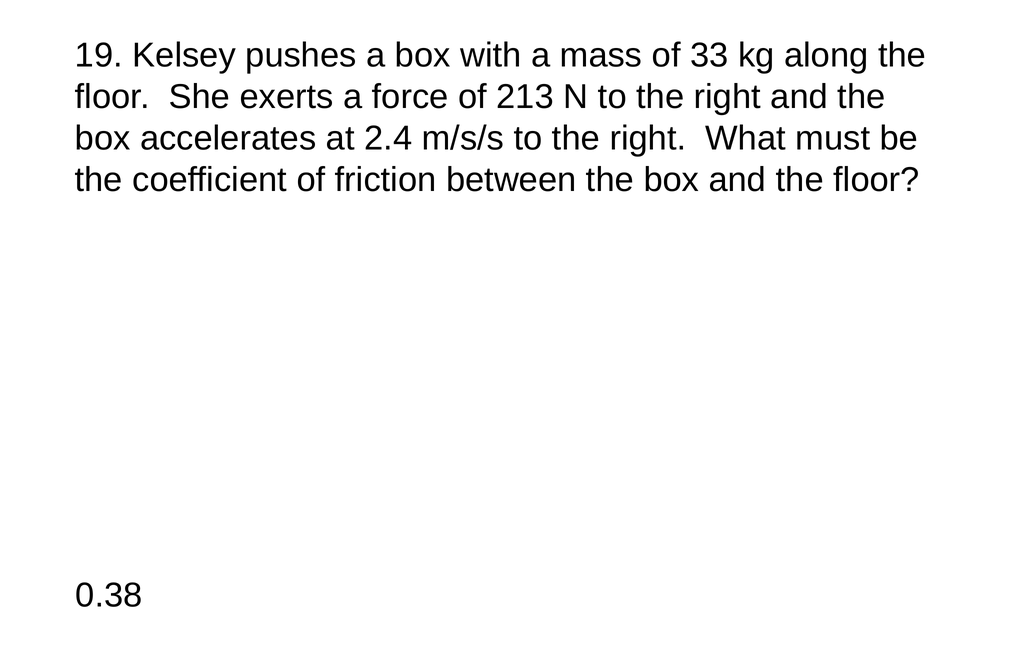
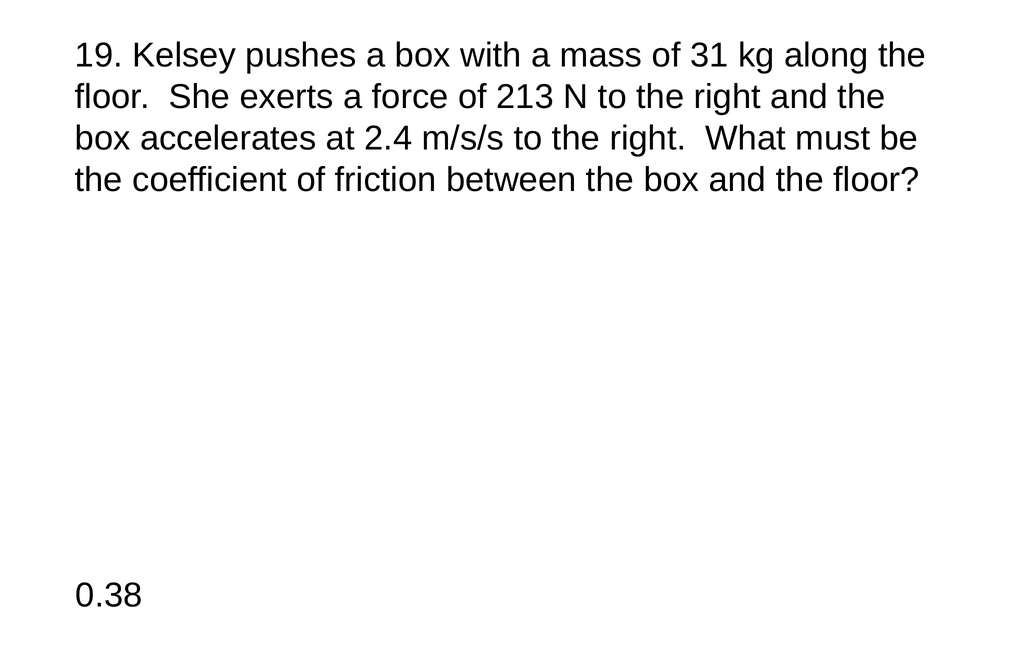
33: 33 -> 31
